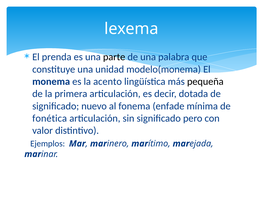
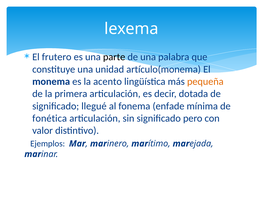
prenda: prenda -> frutero
modelo(monema: modelo(monema -> artículo(monema
pequeña colour: black -> orange
nuevo: nuevo -> llegué
